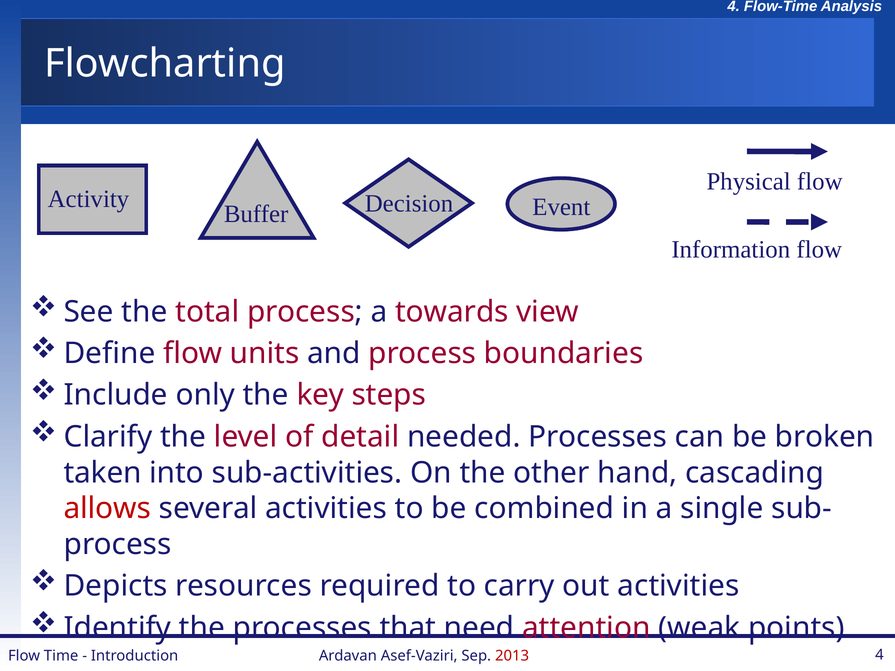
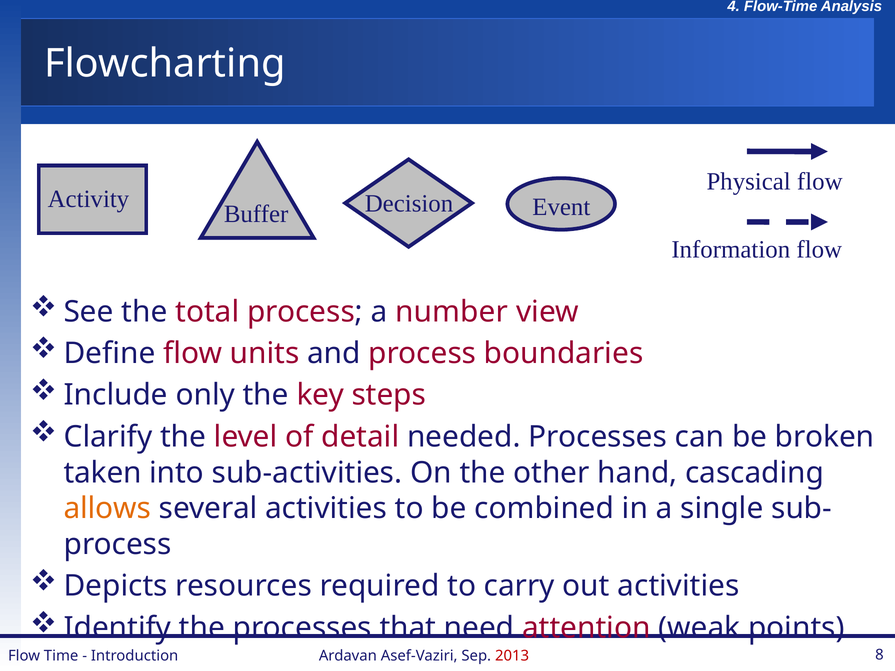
towards: towards -> number
allows colour: red -> orange
Introduction 4: 4 -> 8
